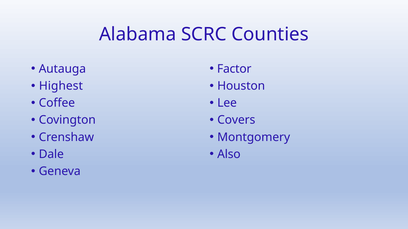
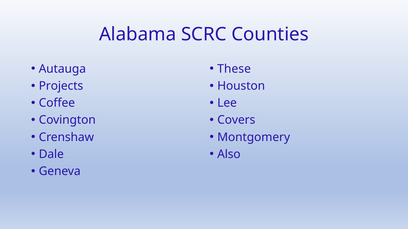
Factor: Factor -> These
Highest: Highest -> Projects
